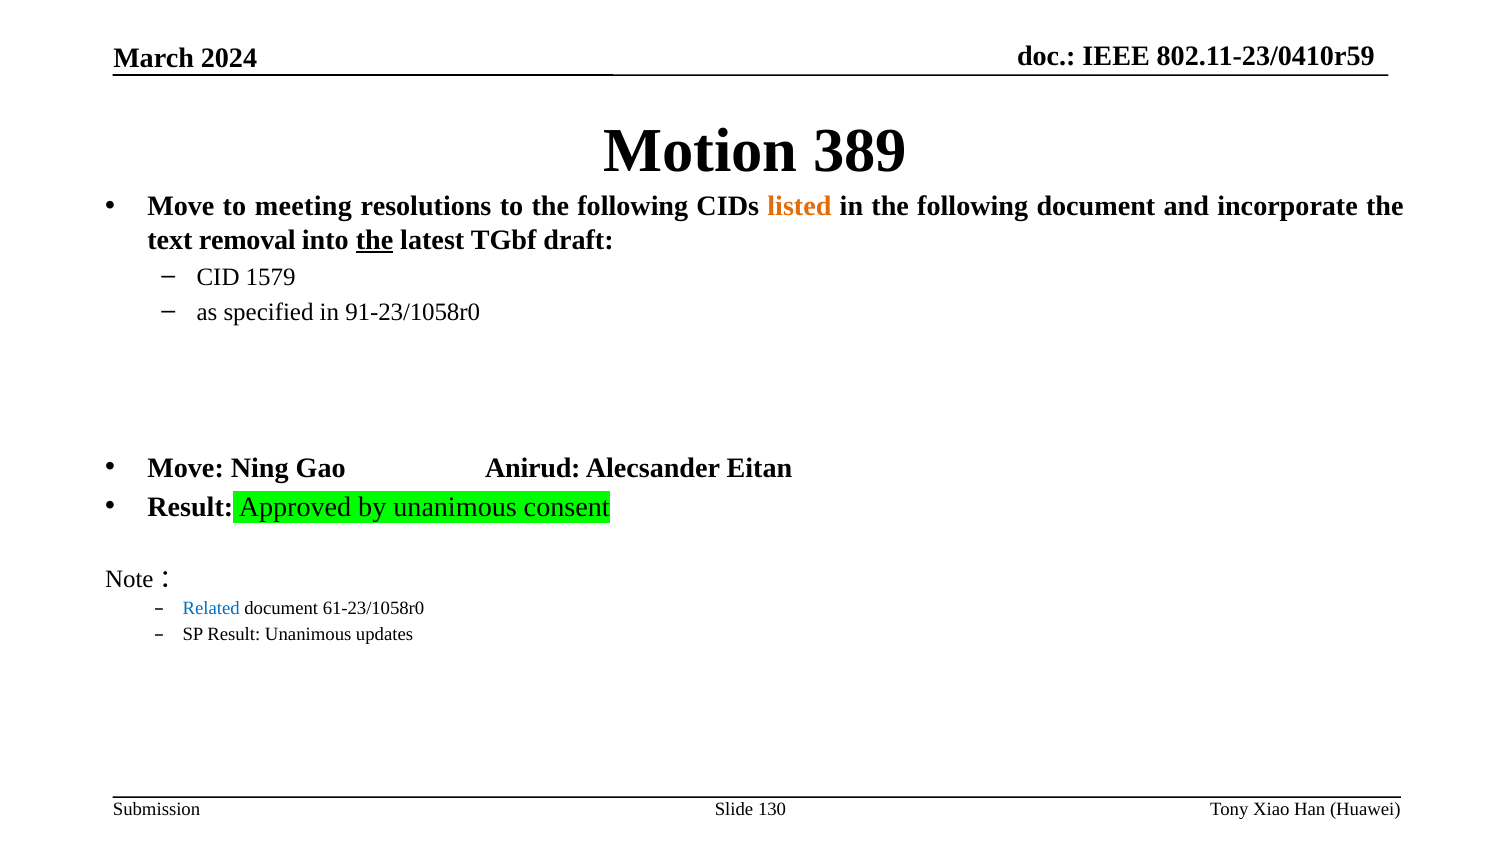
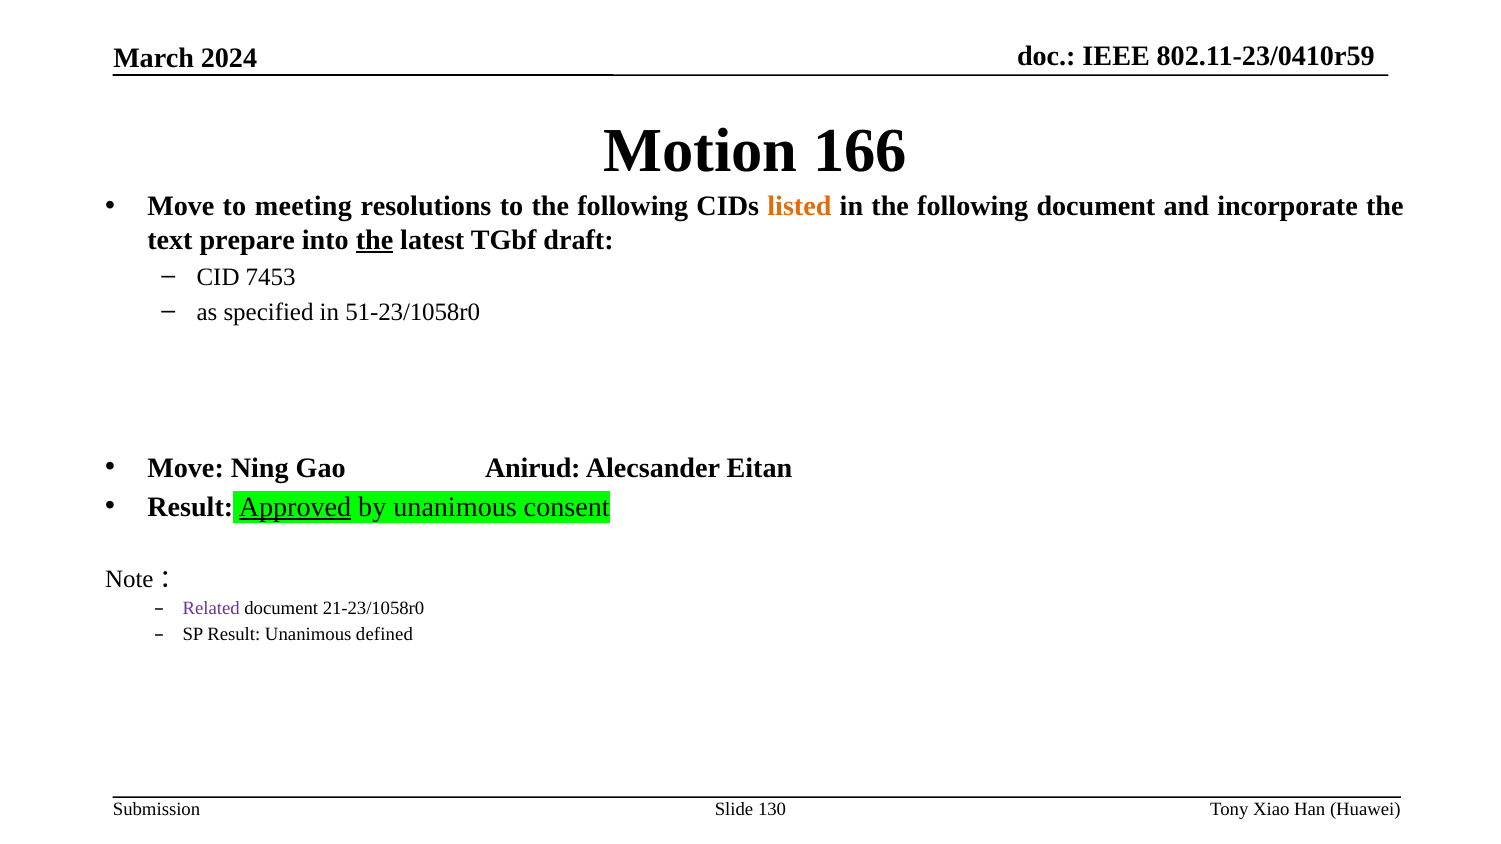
389: 389 -> 166
removal: removal -> prepare
1579: 1579 -> 7453
91-23/1058r0: 91-23/1058r0 -> 51-23/1058r0
Approved underline: none -> present
Related colour: blue -> purple
61-23/1058r0: 61-23/1058r0 -> 21-23/1058r0
updates: updates -> defined
